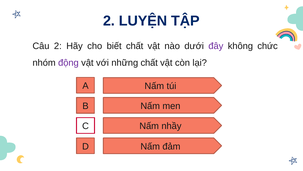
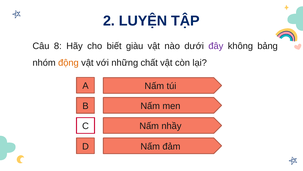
Câu 2: 2 -> 8
biết chất: chất -> giàu
chức: chức -> bảng
động colour: purple -> orange
